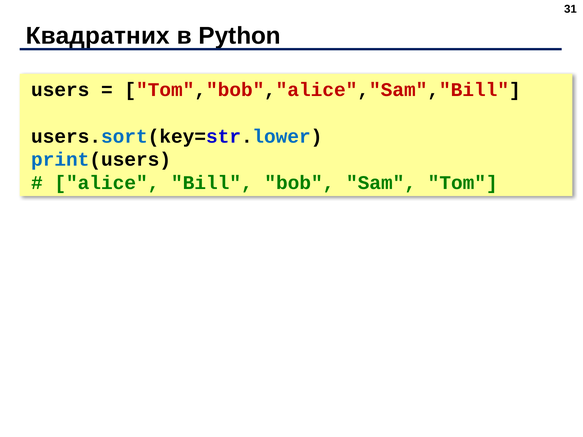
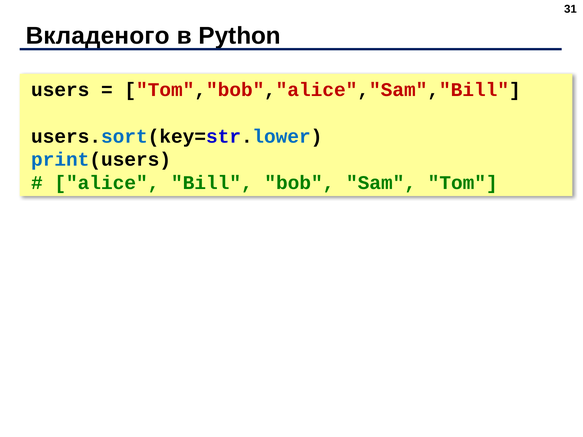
Квадратних: Квадратних -> Вкладеного
